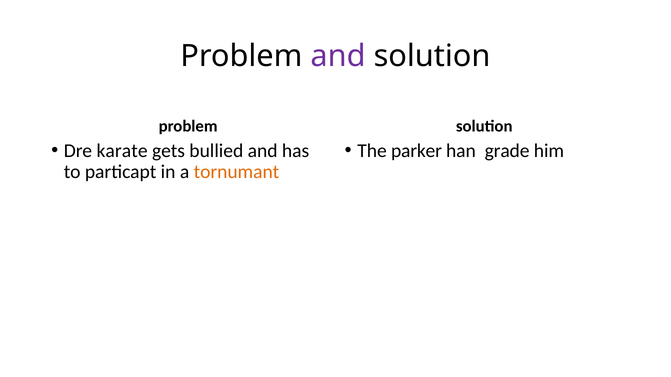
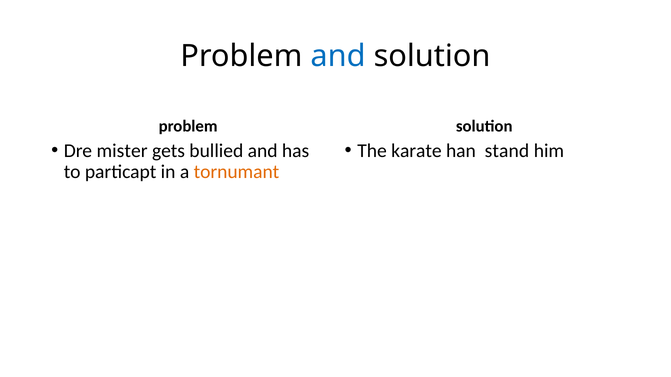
and at (338, 56) colour: purple -> blue
karate: karate -> mister
parker: parker -> karate
grade: grade -> stand
